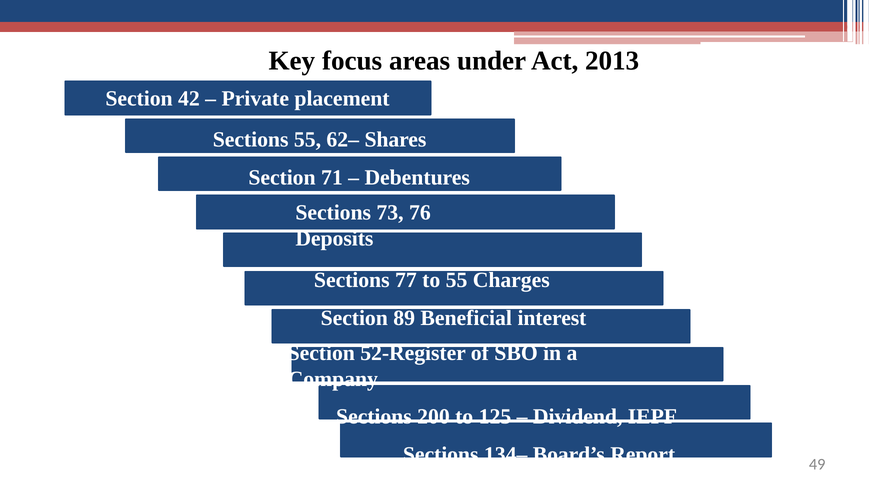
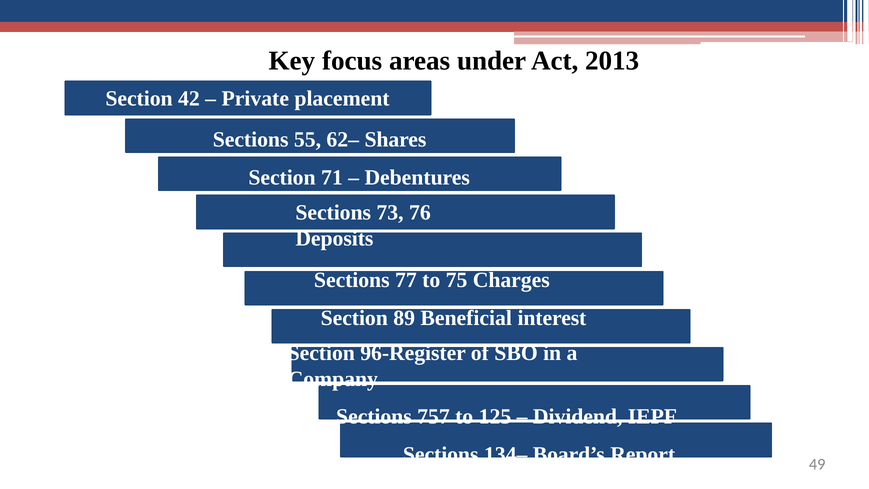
to 55: 55 -> 75
52-Register: 52-Register -> 96-Register
200: 200 -> 757
